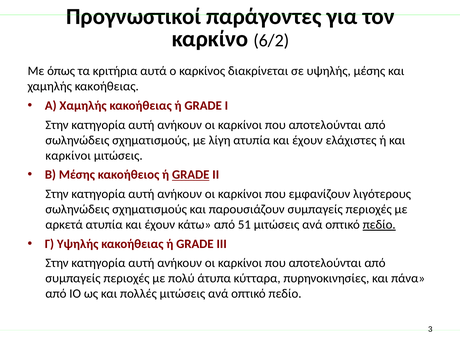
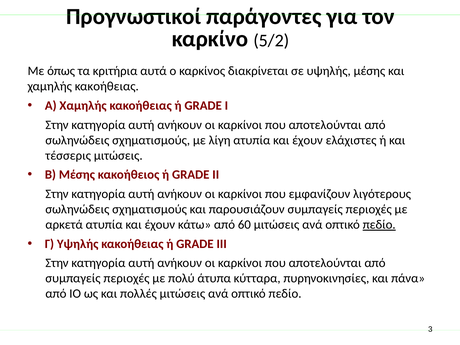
6/2: 6/2 -> 5/2
καρκίνοι at (68, 156): καρκίνοι -> τέσσερις
GRADE at (191, 175) underline: present -> none
51: 51 -> 60
